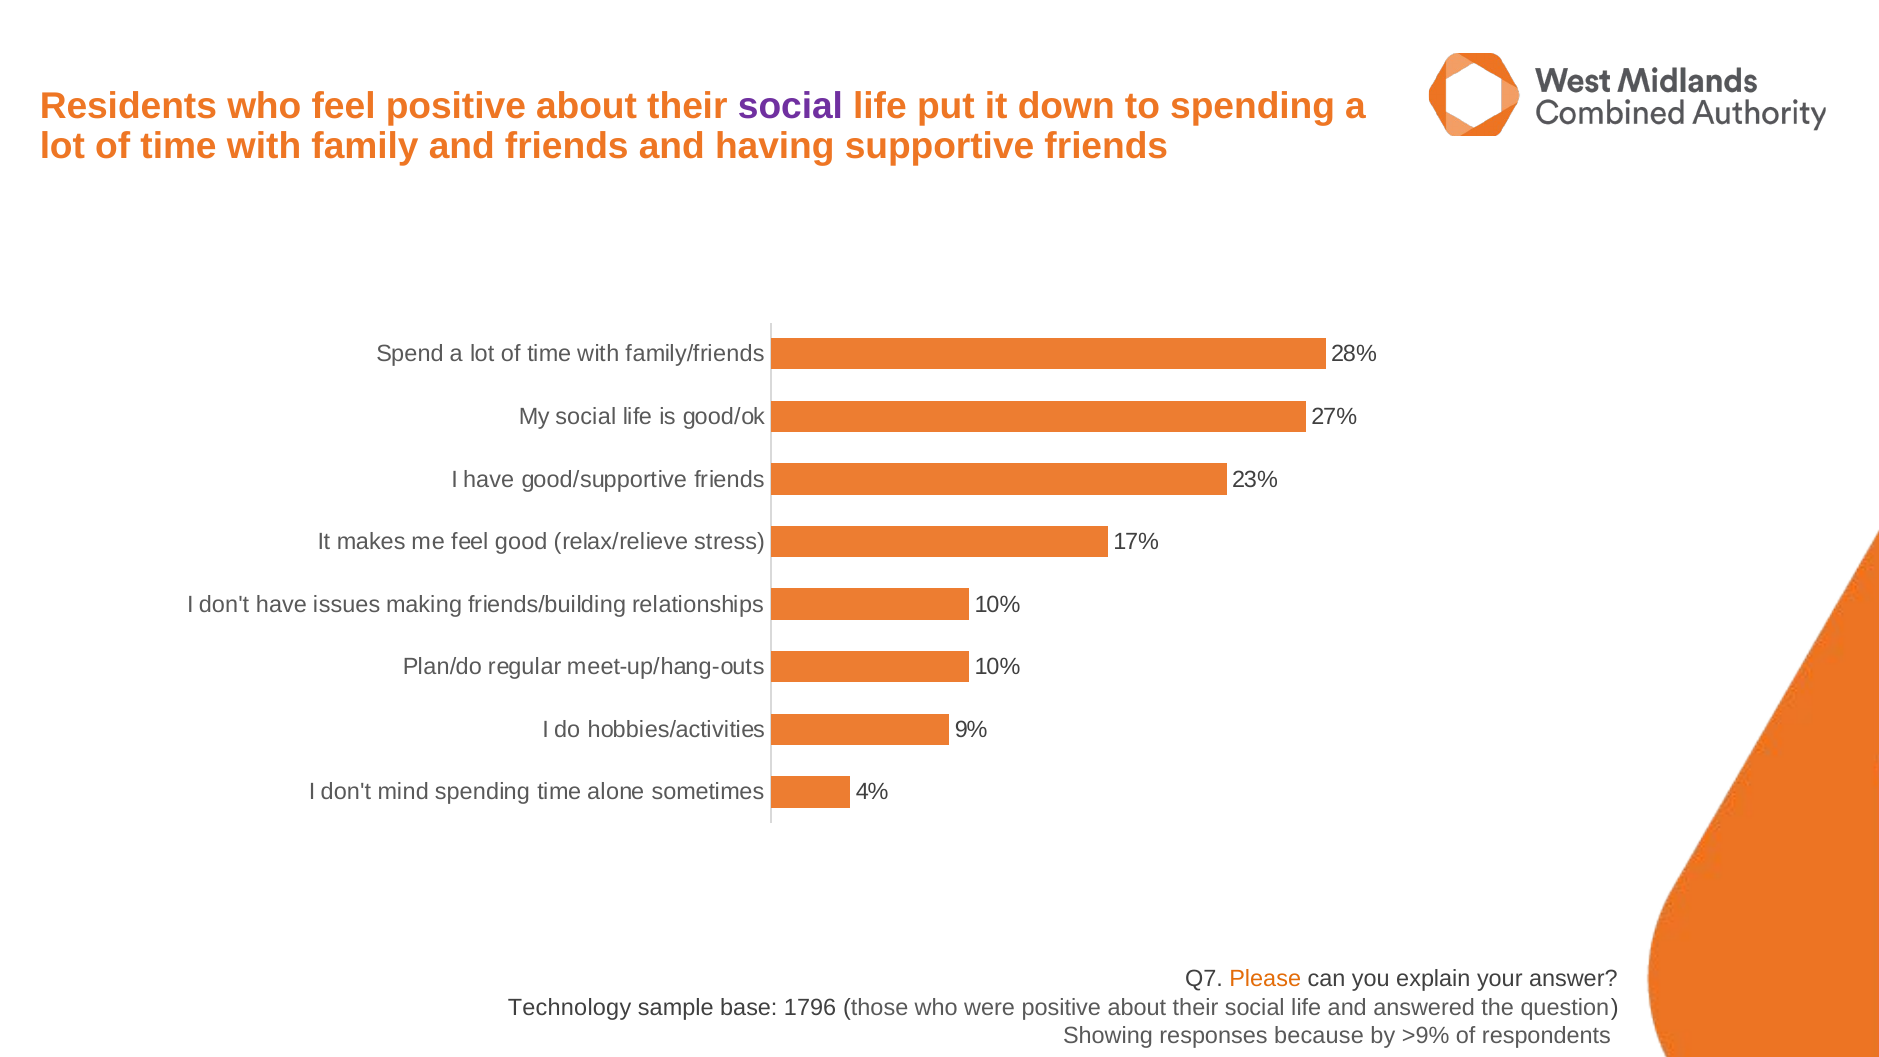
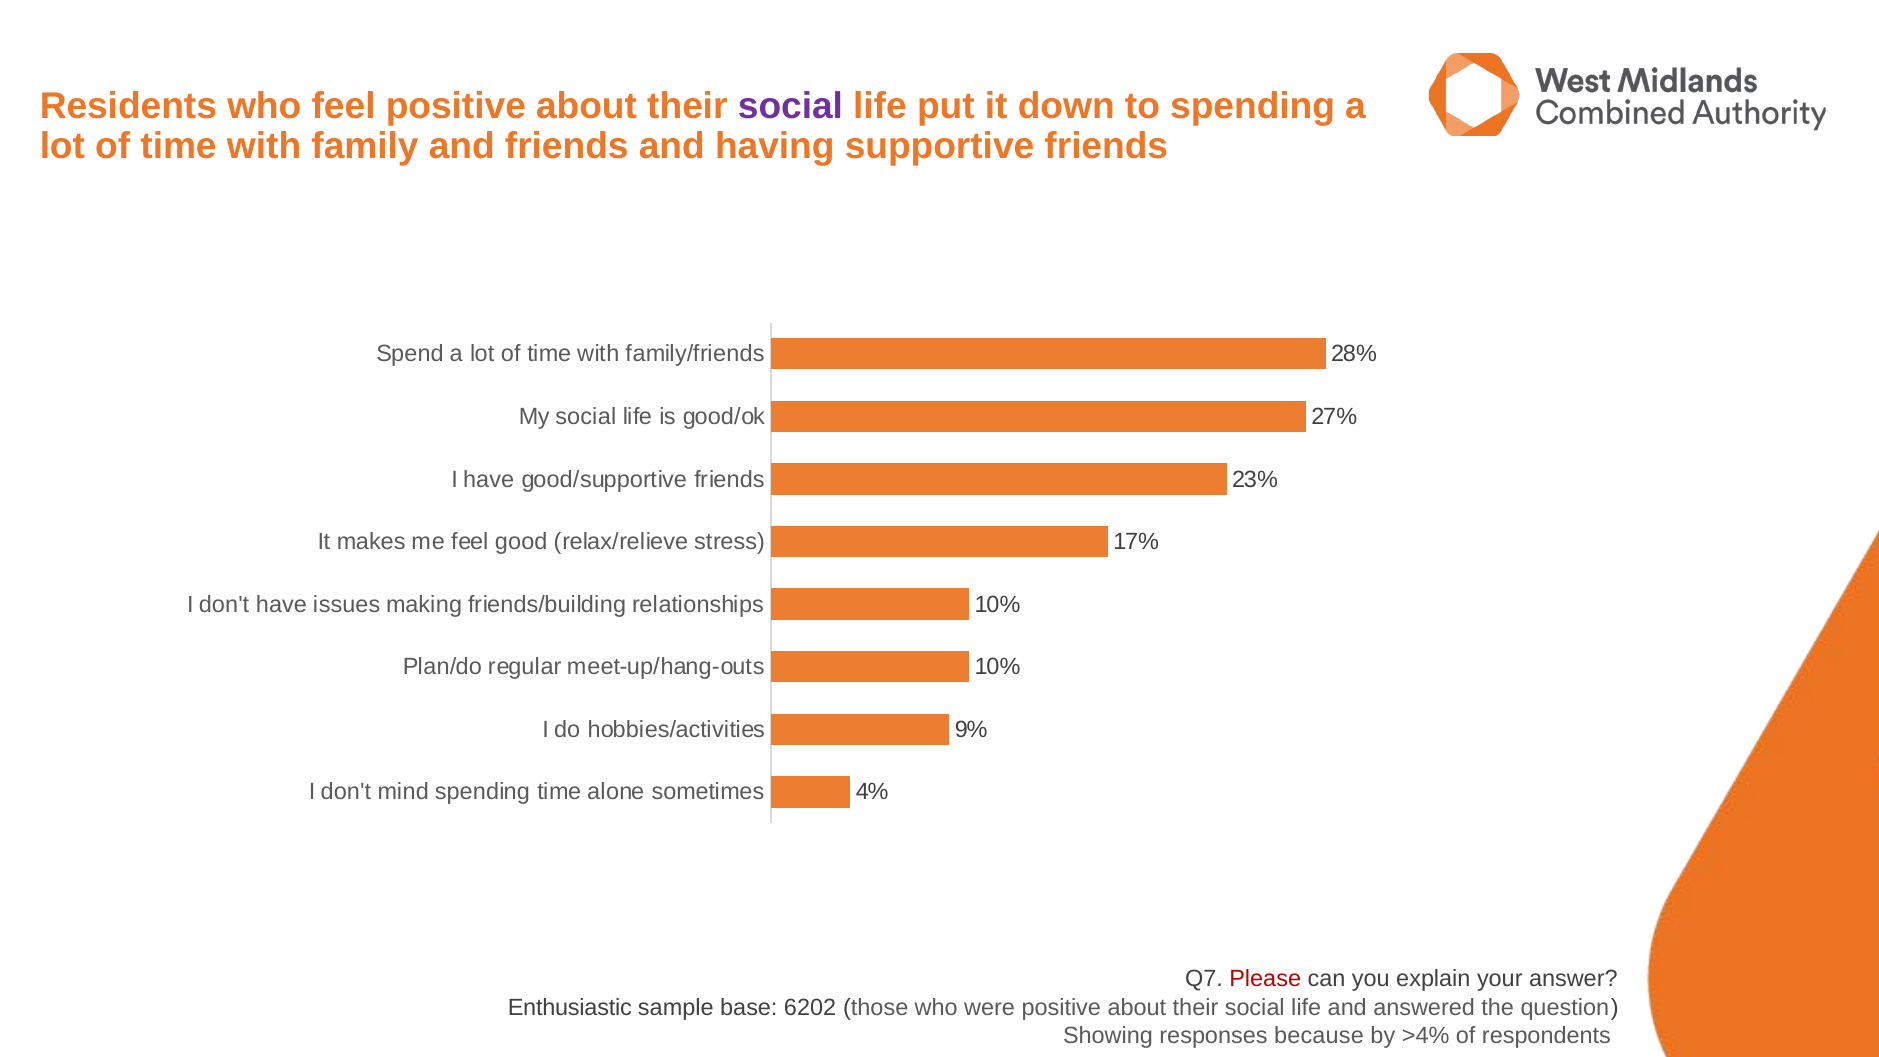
Please colour: orange -> red
Technology: Technology -> Enthusiastic
1796: 1796 -> 6202
>9%: >9% -> >4%
